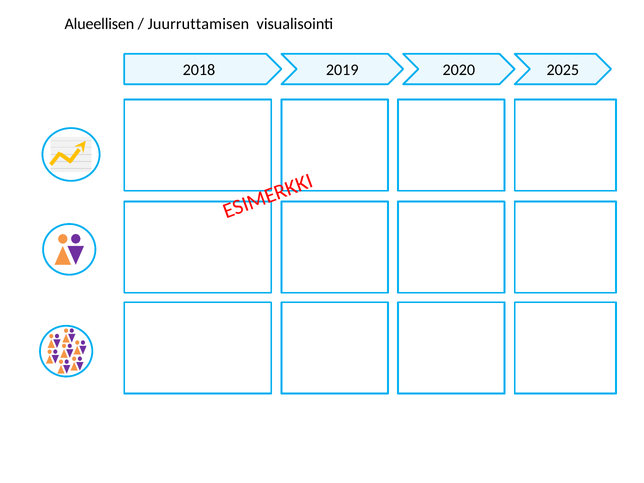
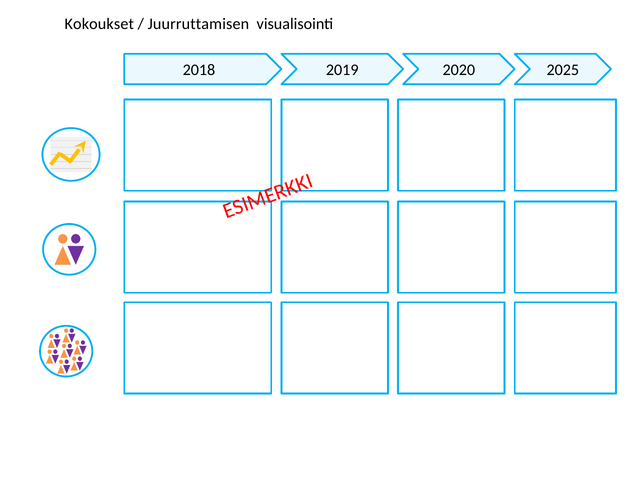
Alueellisen: Alueellisen -> Kokoukset
